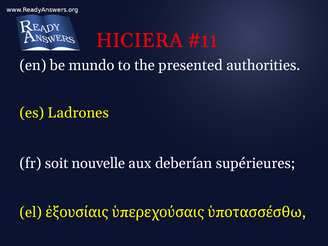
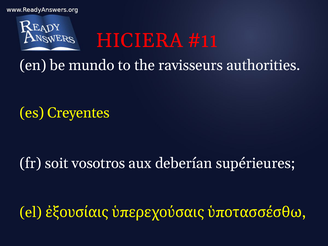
presented: presented -> ravisseurs
Ladrones: Ladrones -> Creyentes
nouvelle: nouvelle -> vosotros
